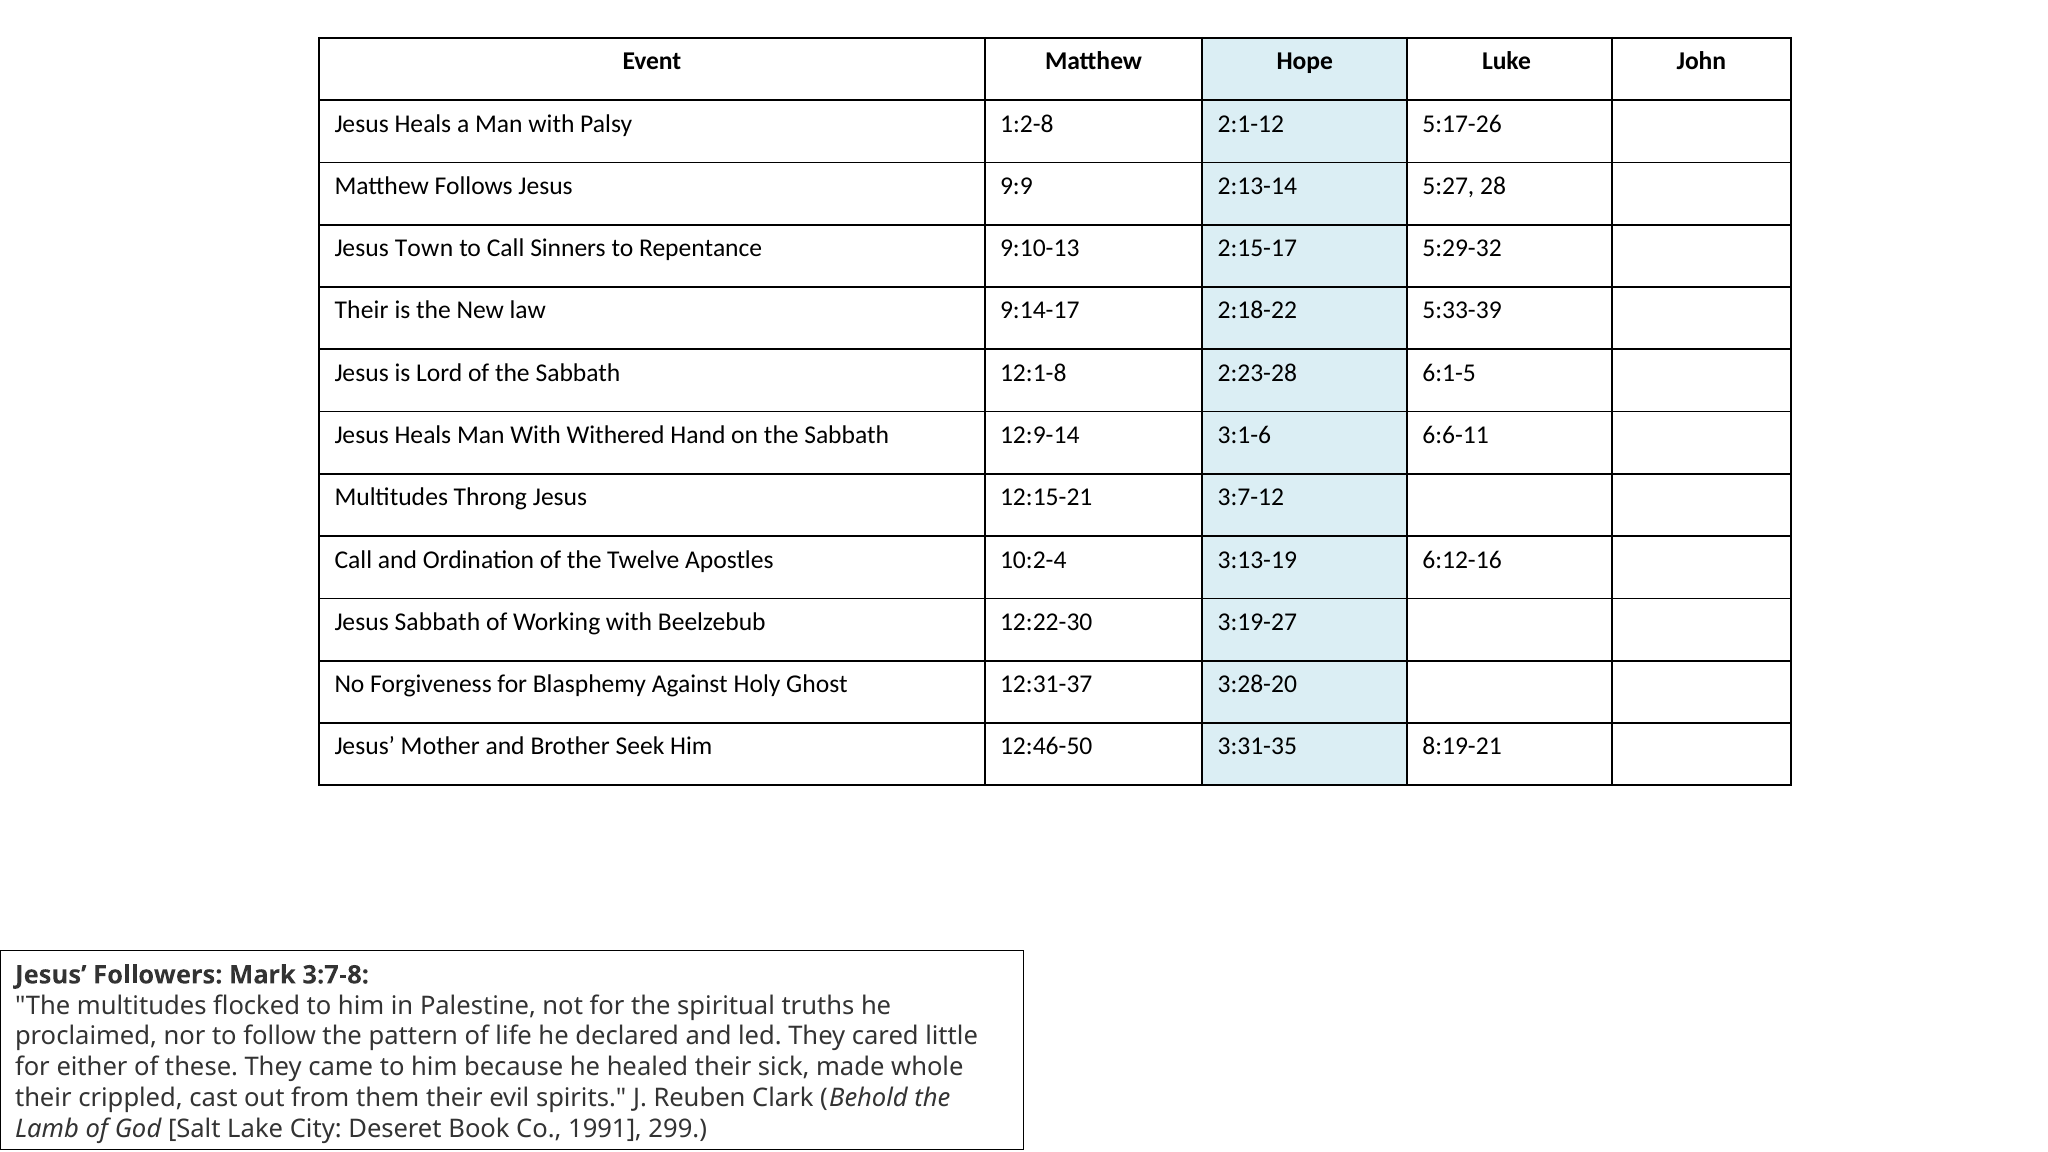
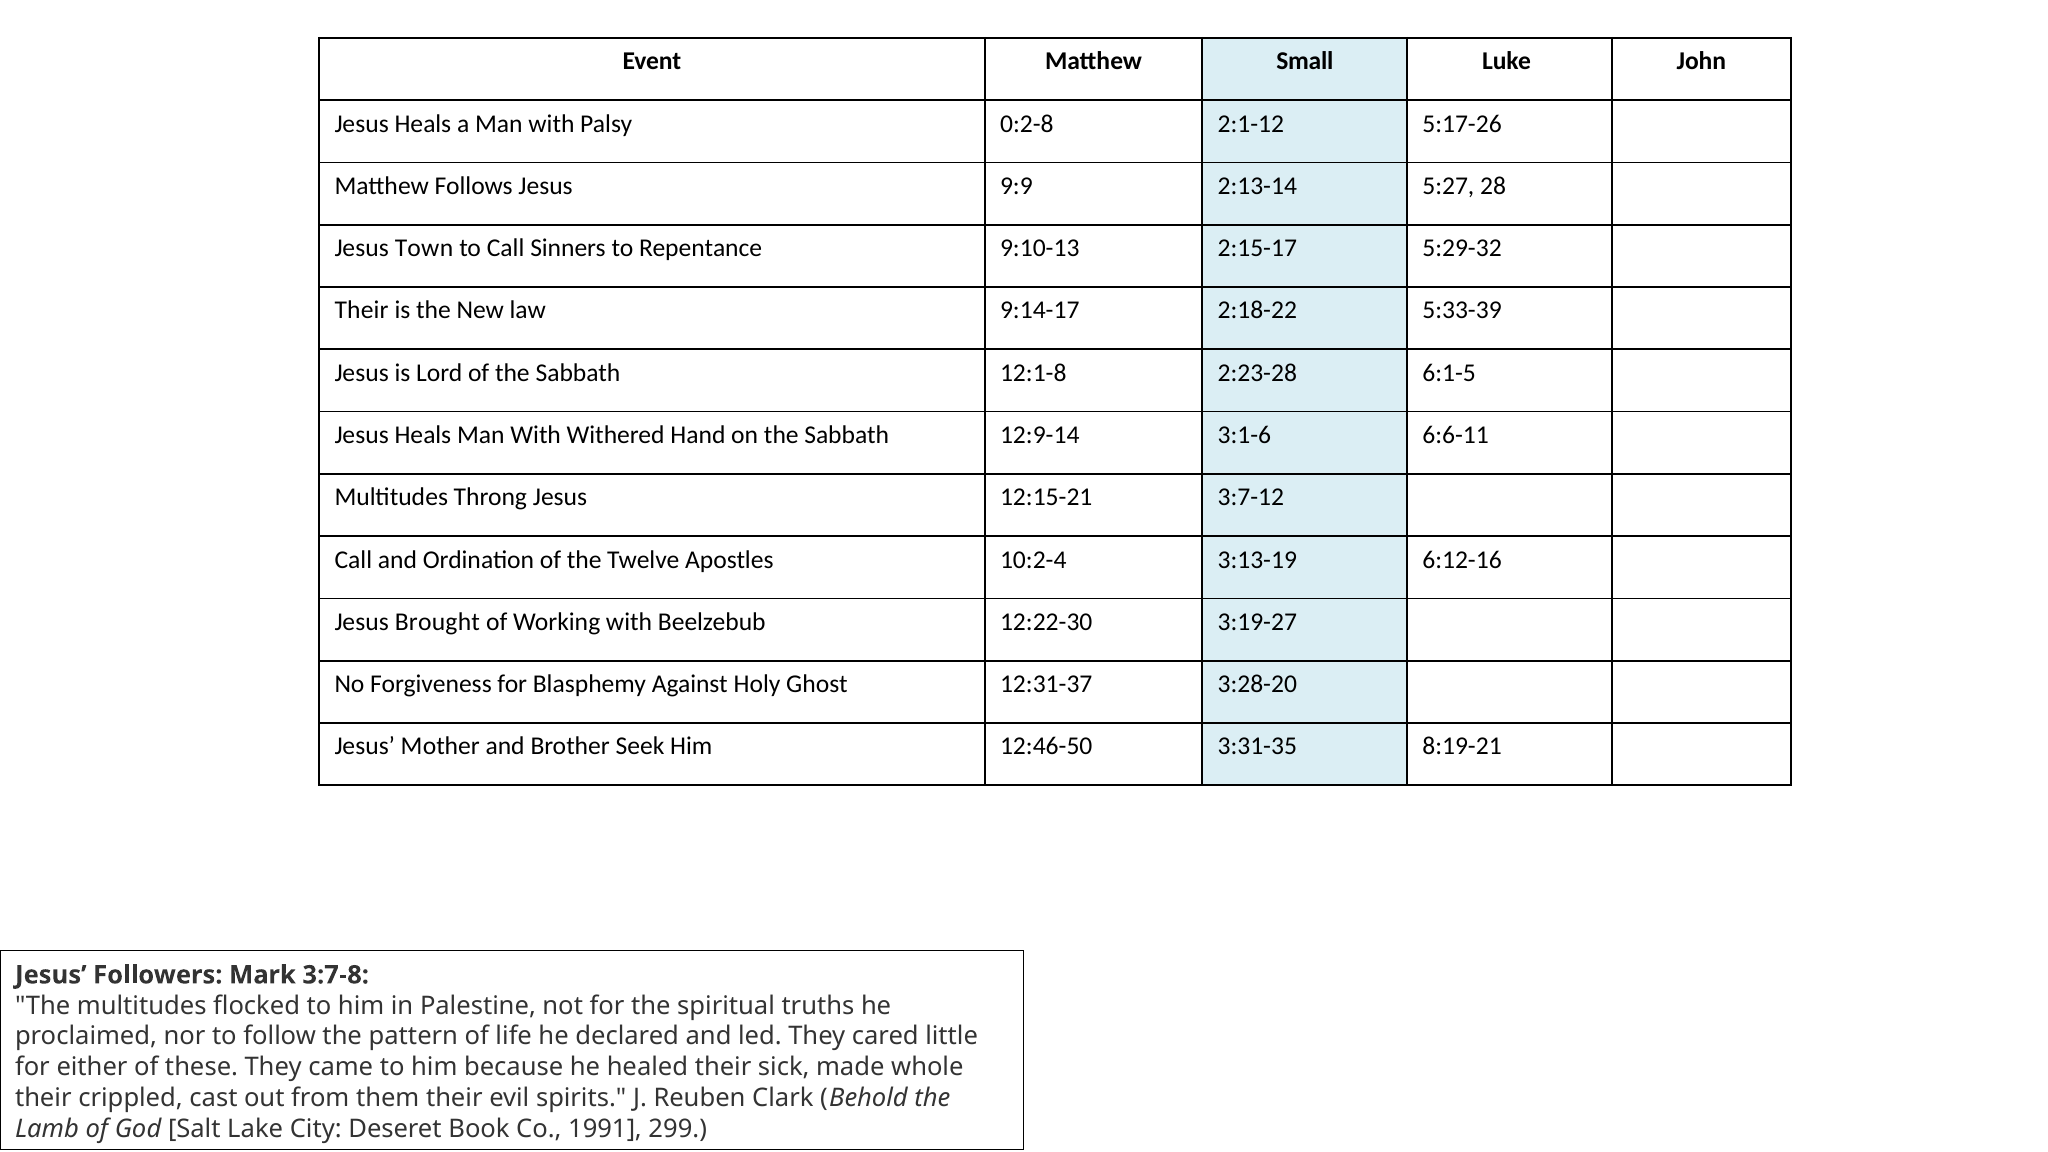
Hope: Hope -> Small
1:2-8: 1:2-8 -> 0:2-8
Jesus Sabbath: Sabbath -> Brought
